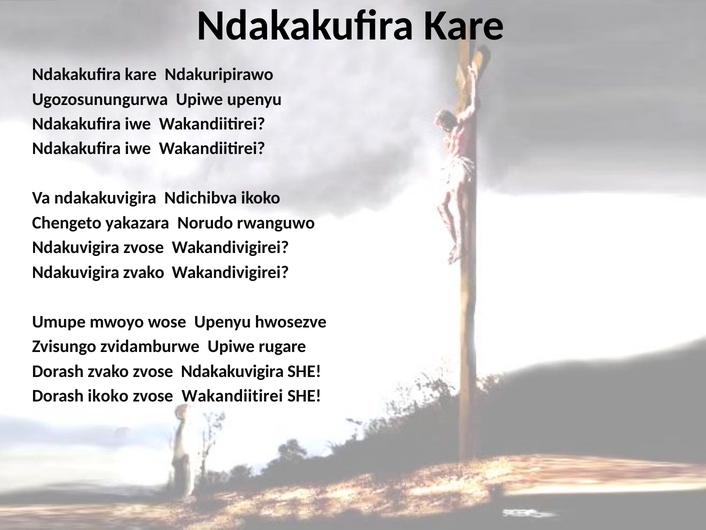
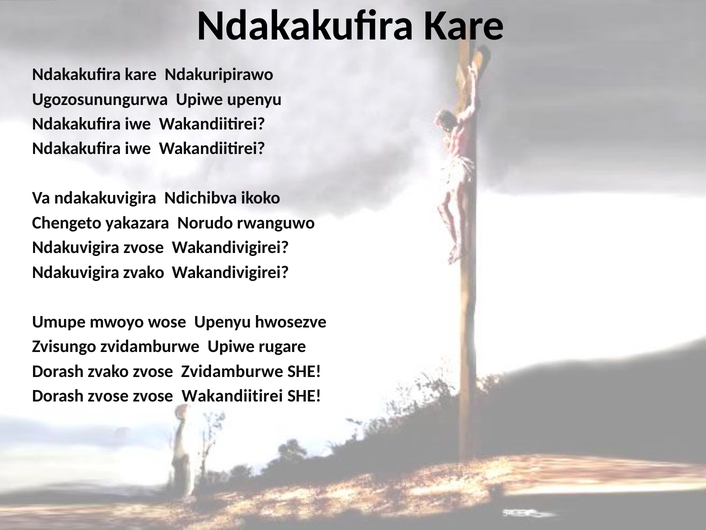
zvose Ndakakuvigira: Ndakakuvigira -> Zvidamburwe
Dorash ikoko: ikoko -> zvose
